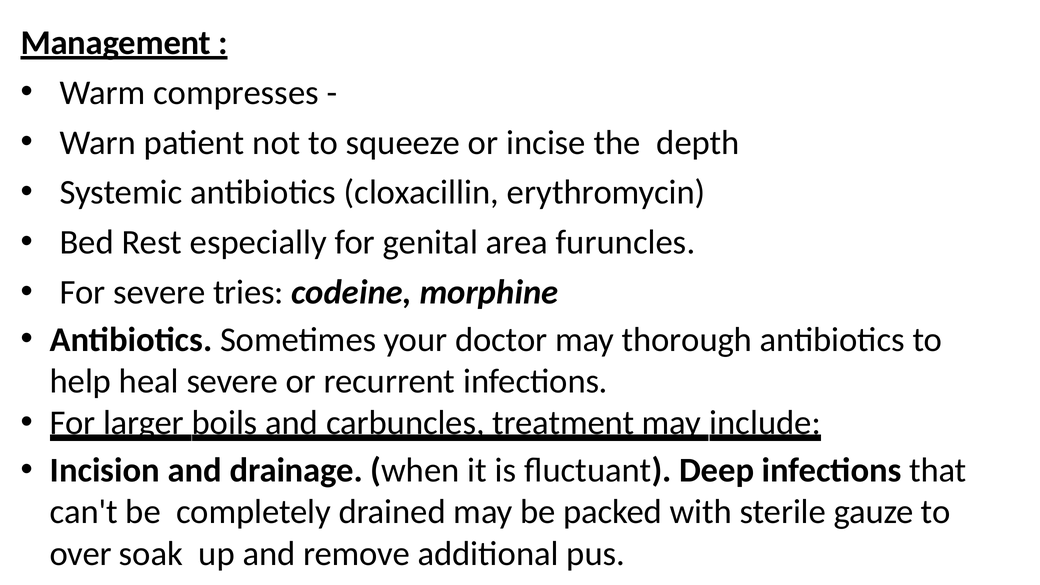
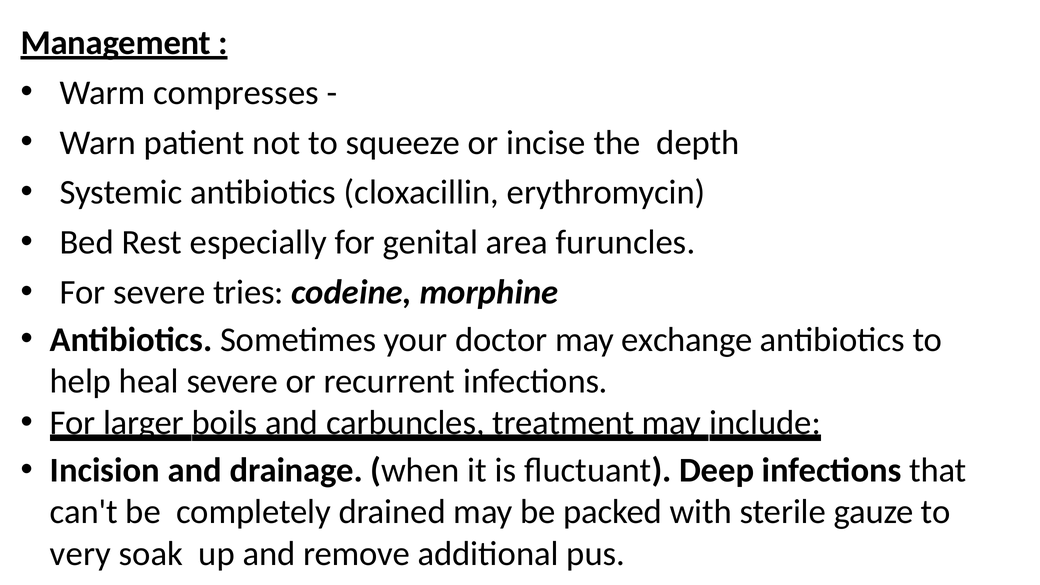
thorough: thorough -> exchange
over: over -> very
